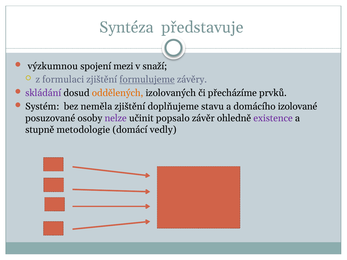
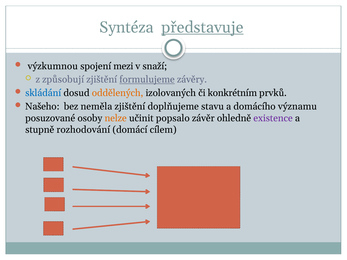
představuje underline: none -> present
formulaci: formulaci -> způsobují
skládání colour: purple -> blue
přecházíme: přecházíme -> konkrétním
Systém: Systém -> Našeho
izolované: izolované -> významu
nelze colour: purple -> orange
metodologie: metodologie -> rozhodování
vedly: vedly -> cílem
